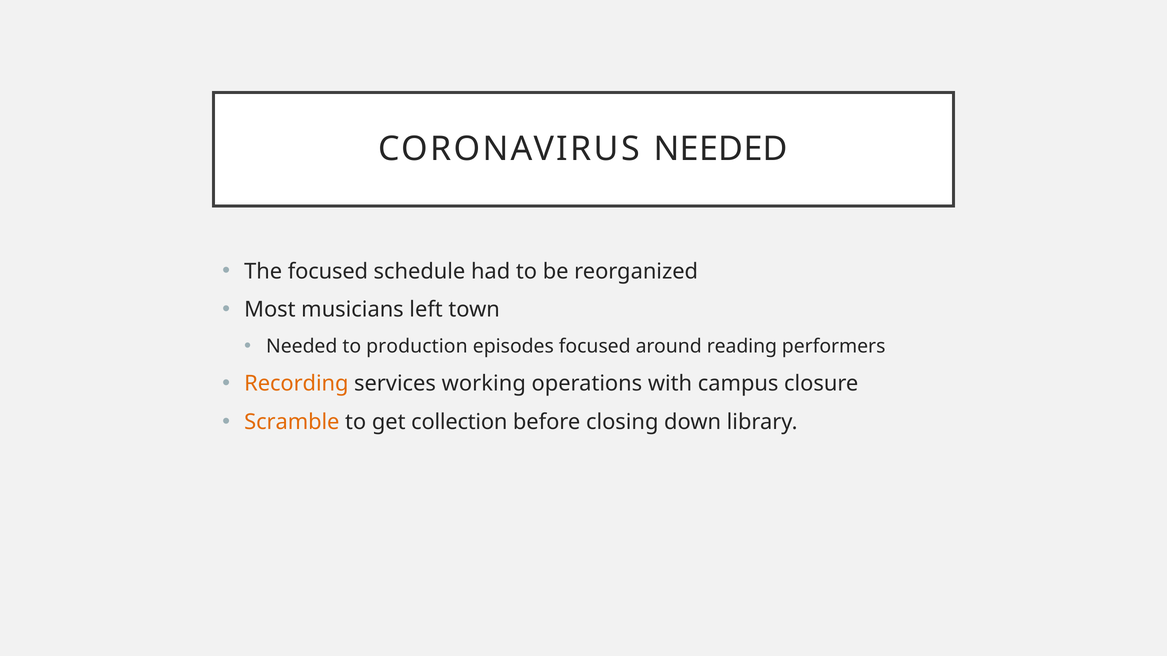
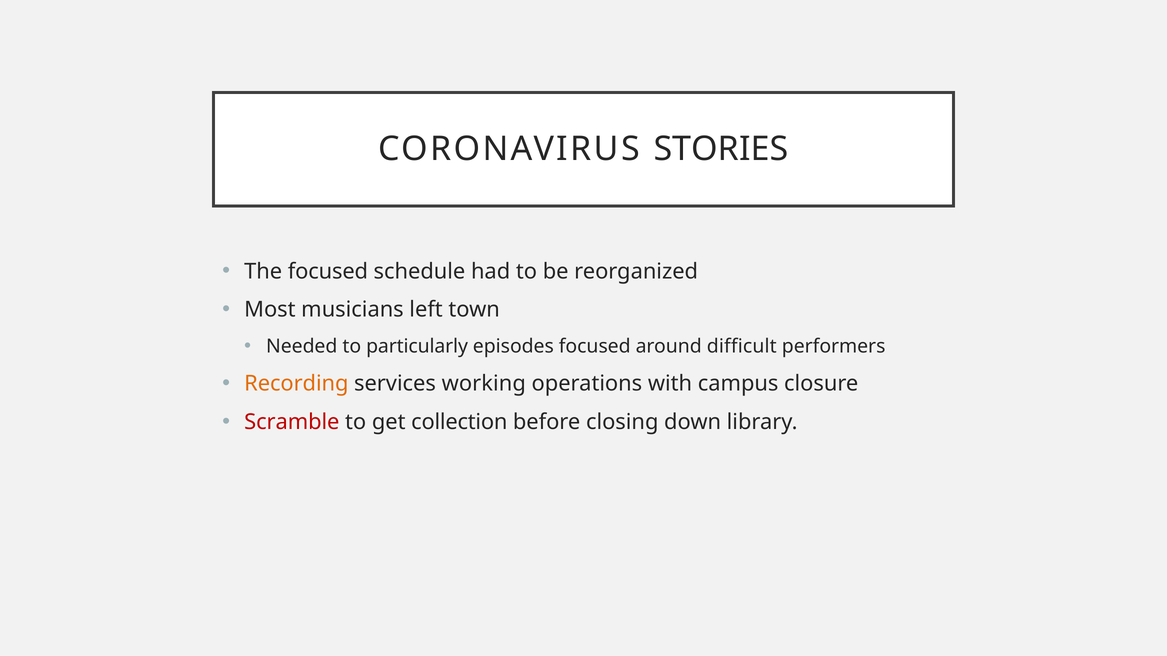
CORONAVIRUS NEEDED: NEEDED -> STORIES
production: production -> particularly
reading: reading -> difficult
Scramble colour: orange -> red
